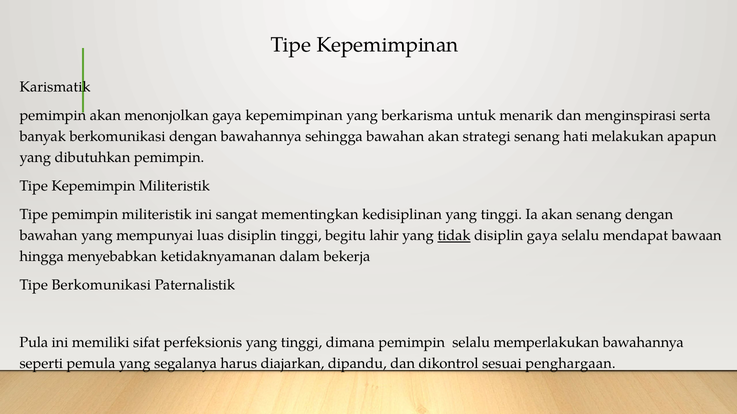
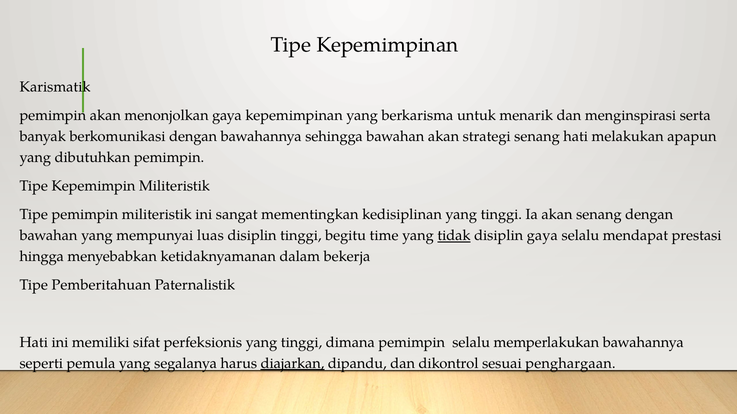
lahir: lahir -> time
bawaan: bawaan -> prestasi
Tipe Berkomunikasi: Berkomunikasi -> Pemberitahuan
Pula at (34, 343): Pula -> Hati
diajarkan underline: none -> present
